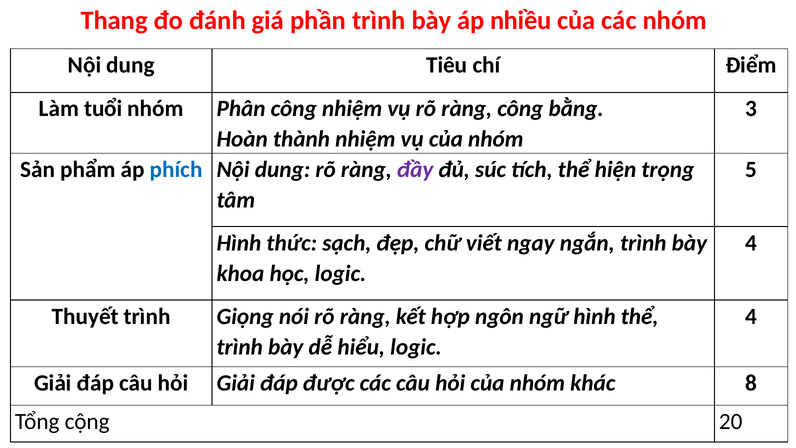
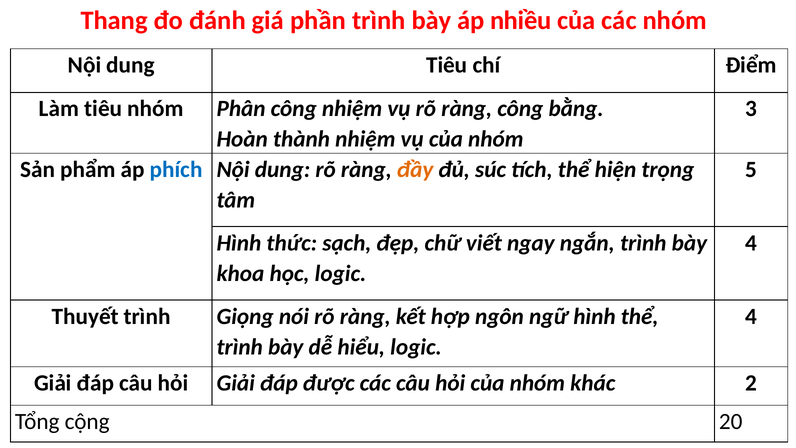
Làm tuổi: tuổi -> tiêu
đầy colour: purple -> orange
8: 8 -> 2
